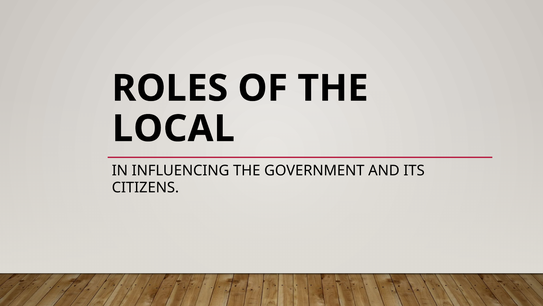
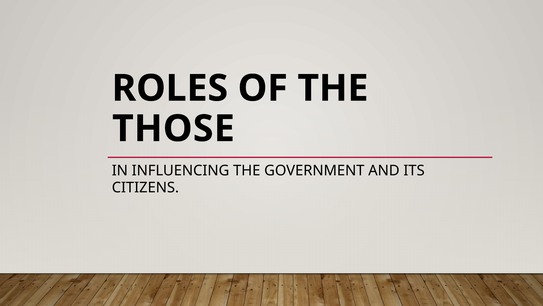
LOCAL: LOCAL -> THOSE
